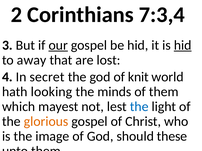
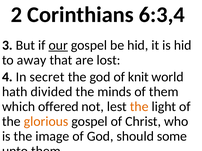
7:3,4: 7:3,4 -> 6:3,4
hid at (183, 45) underline: present -> none
looking: looking -> divided
mayest: mayest -> offered
the at (139, 107) colour: blue -> orange
these: these -> some
